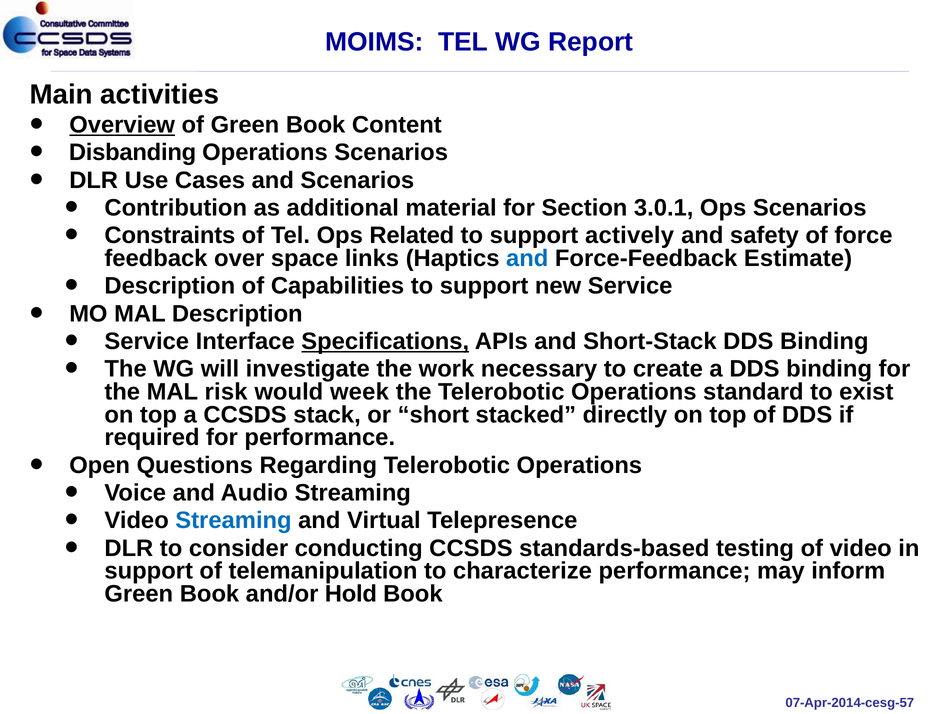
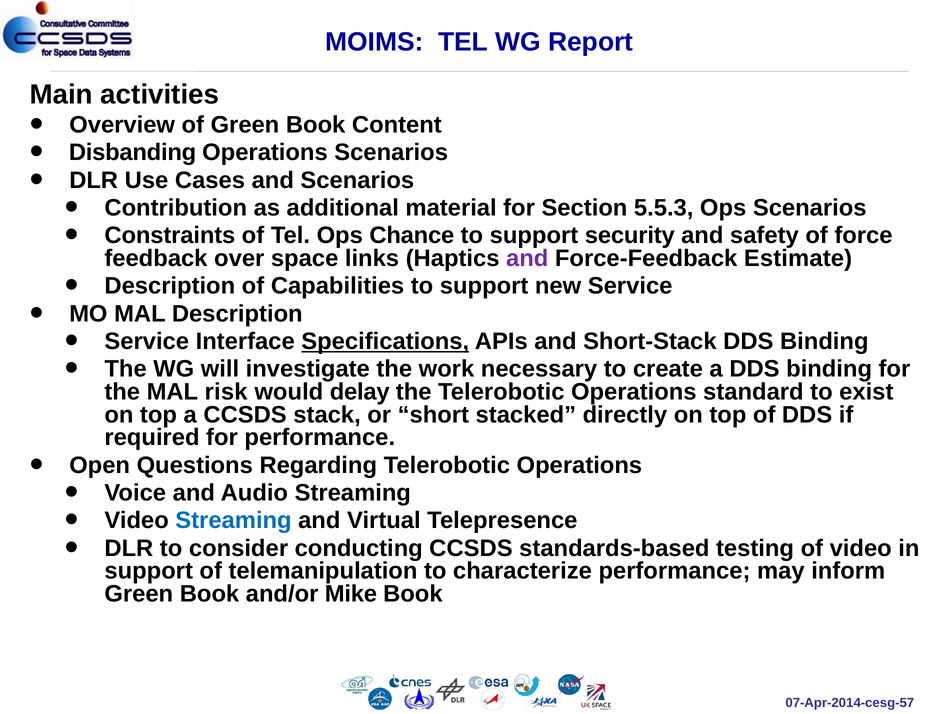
Overview underline: present -> none
3.0.1: 3.0.1 -> 5.5.3
Related: Related -> Chance
actively: actively -> security
and at (527, 258) colour: blue -> purple
week: week -> delay
Hold: Hold -> Mike
